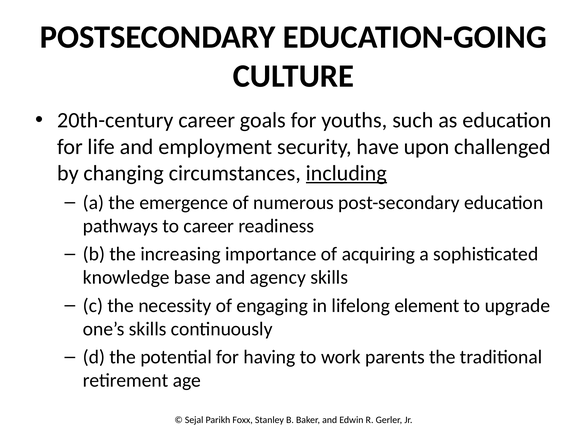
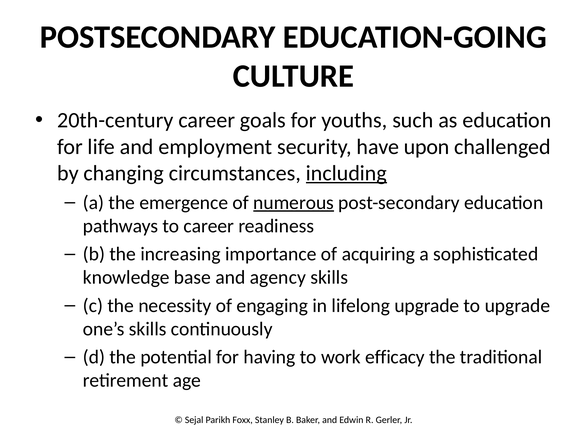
numerous underline: none -> present
lifelong element: element -> upgrade
parents: parents -> efficacy
